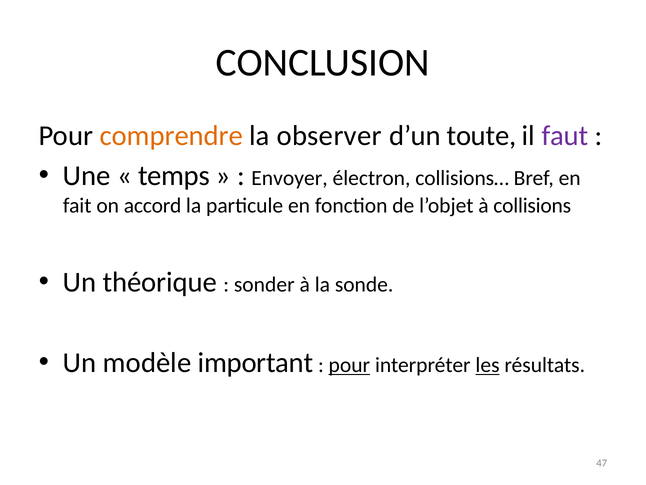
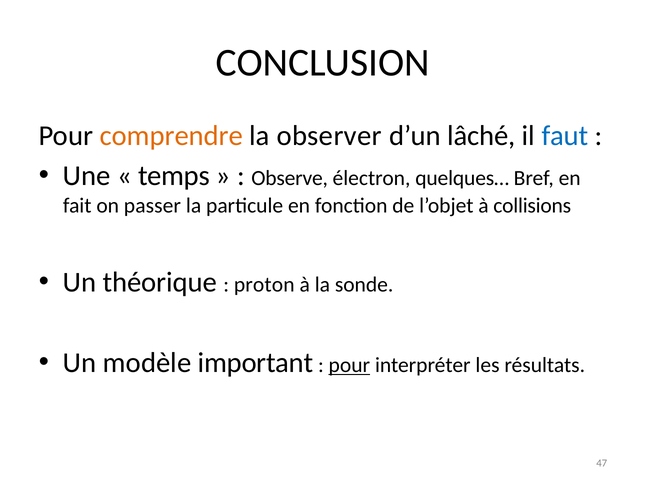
toute: toute -> lâché
faut colour: purple -> blue
Envoyer: Envoyer -> Observe
collisions…: collisions… -> quelques…
accord: accord -> passer
sonder: sonder -> proton
les underline: present -> none
